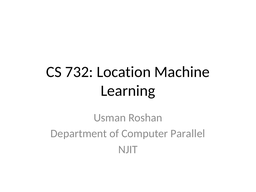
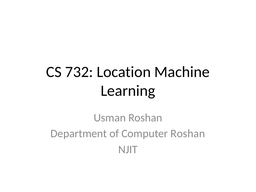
Computer Parallel: Parallel -> Roshan
